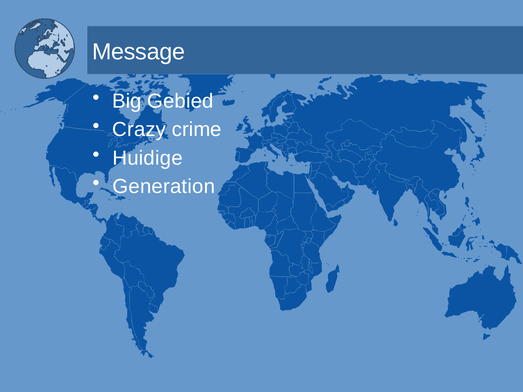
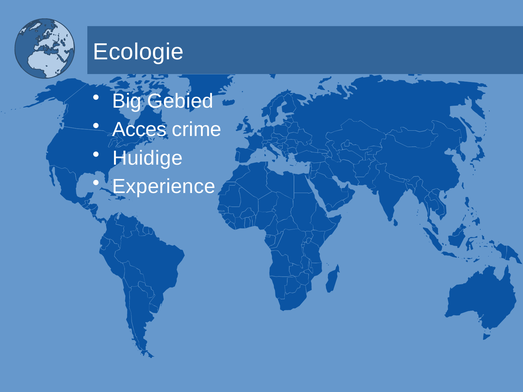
Message: Message -> Ecologie
Crazy: Crazy -> Acces
Generation: Generation -> Experience
